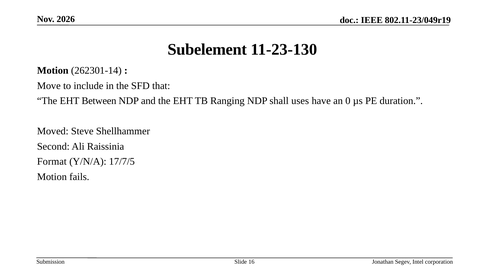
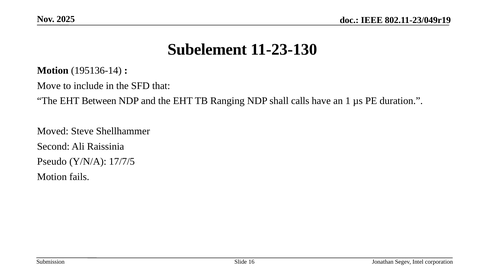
2026: 2026 -> 2025
262301-14: 262301-14 -> 195136-14
uses: uses -> calls
0: 0 -> 1
Format: Format -> Pseudo
